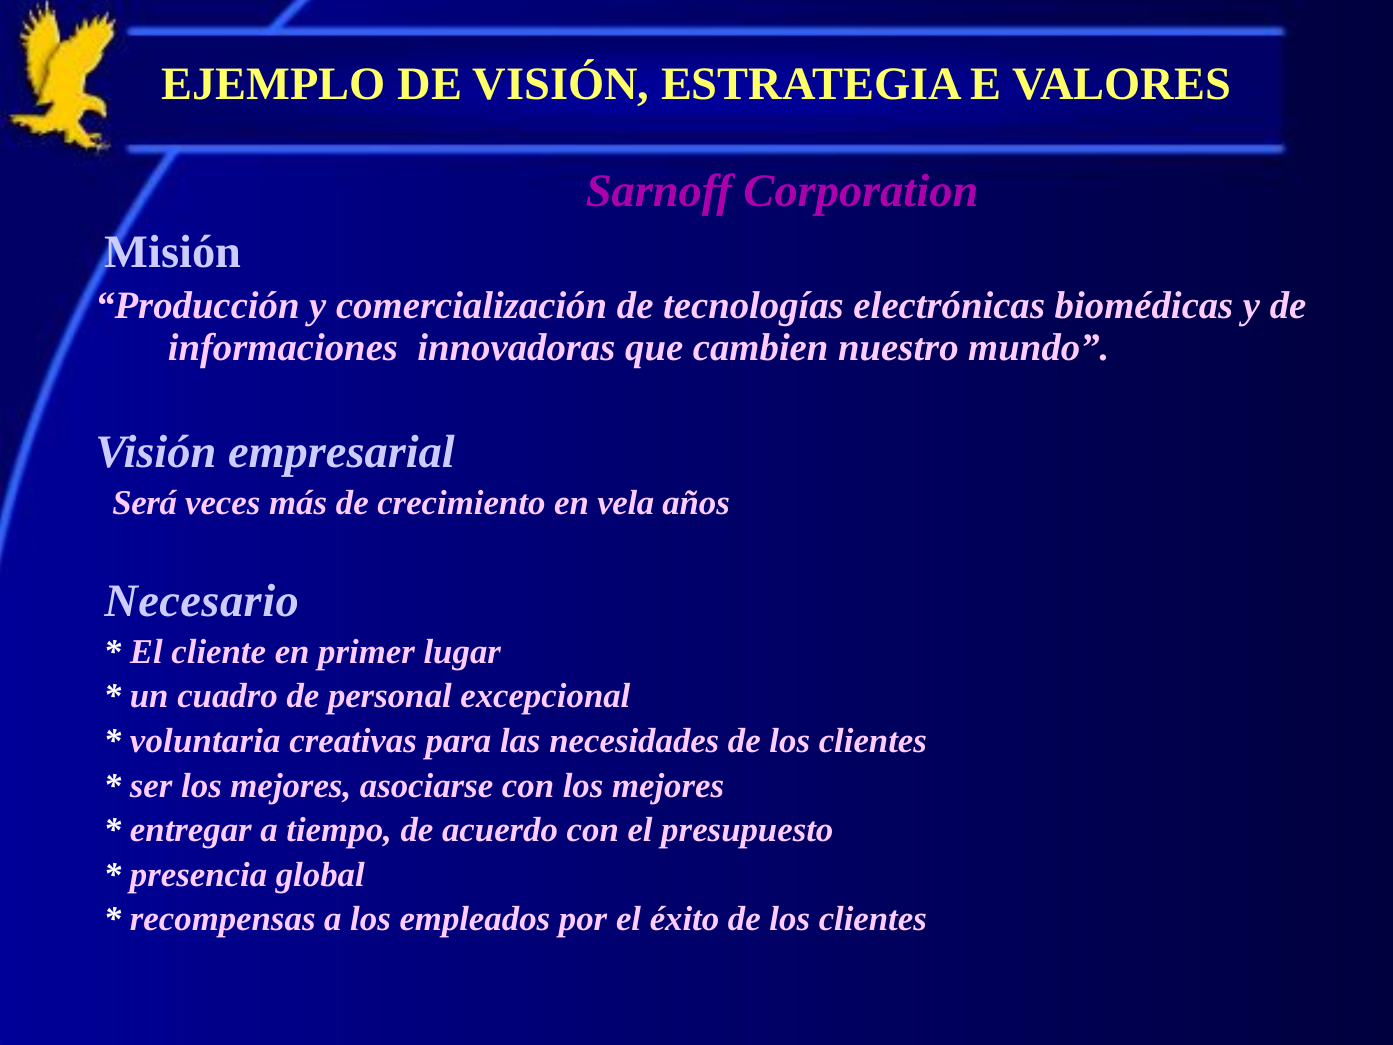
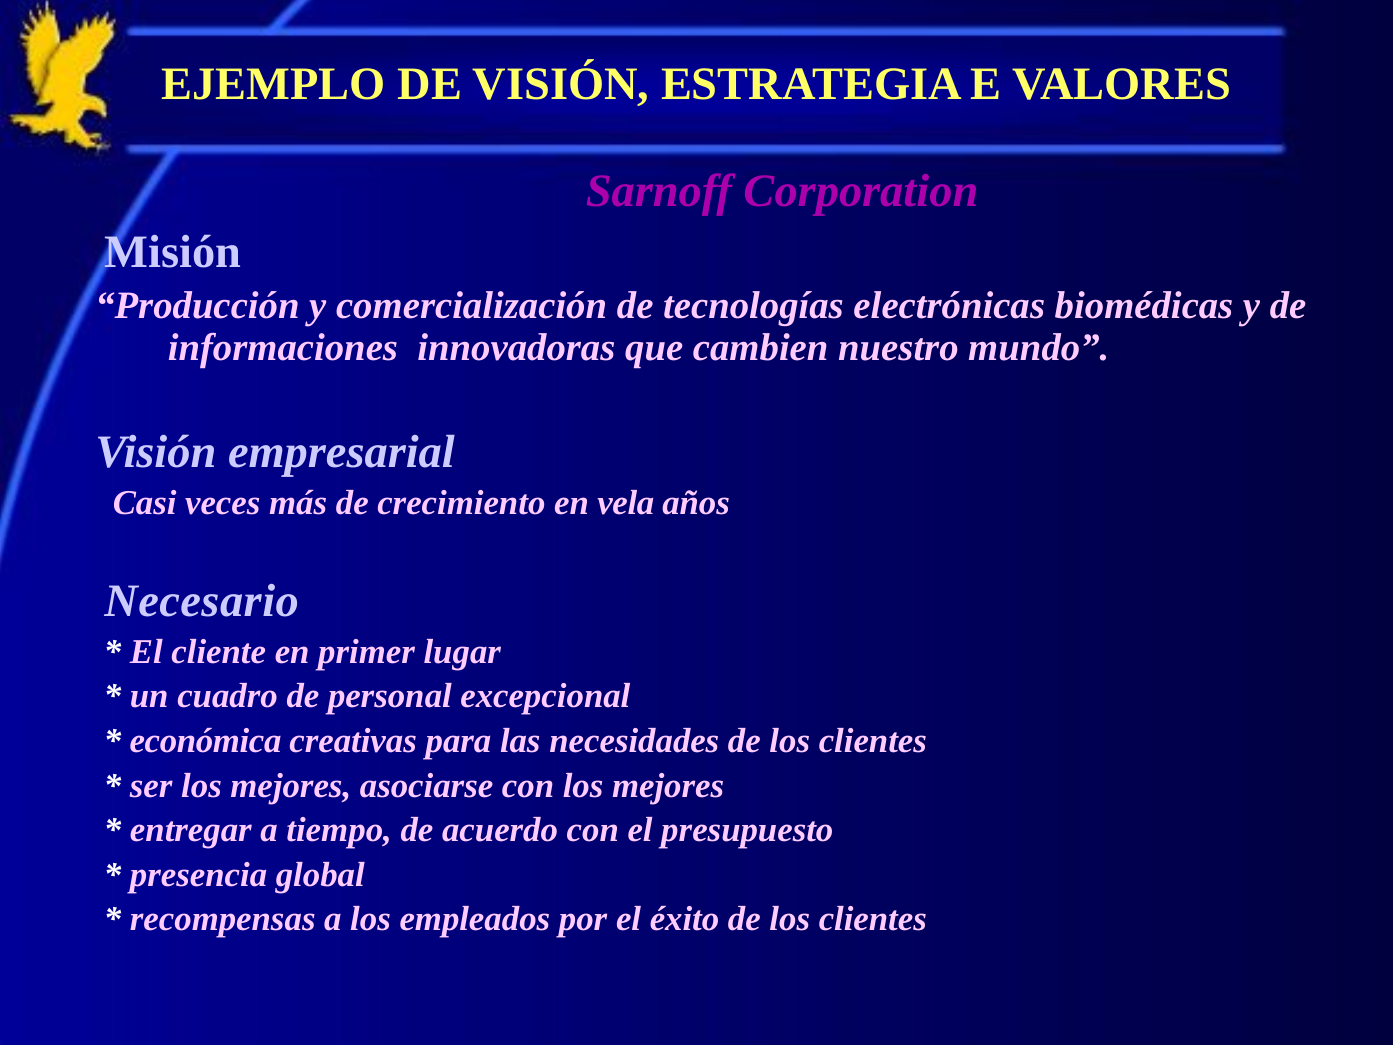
Será: Será -> Casi
voluntaria: voluntaria -> económica
